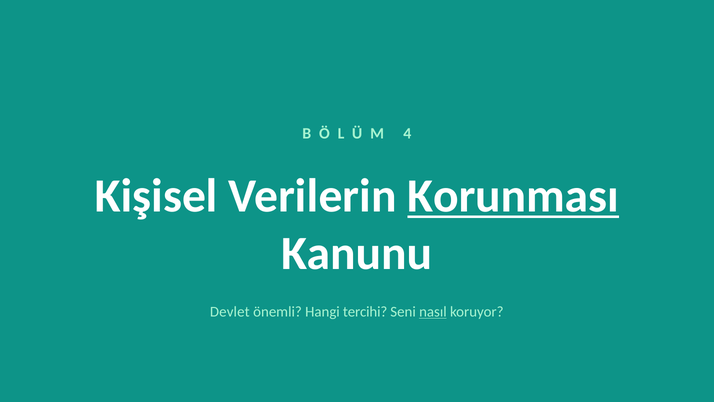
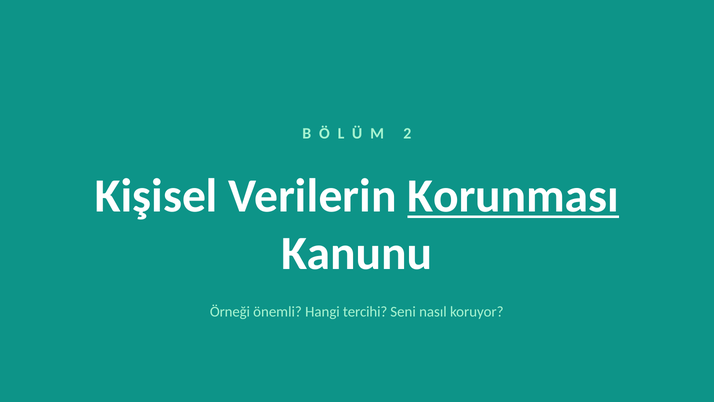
4: 4 -> 2
Devlet: Devlet -> Örneği
nasıl underline: present -> none
